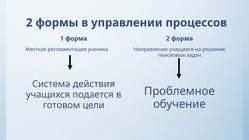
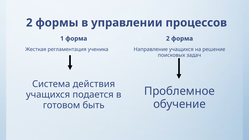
цели: цели -> быть
